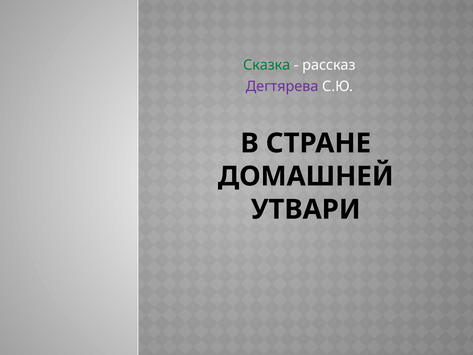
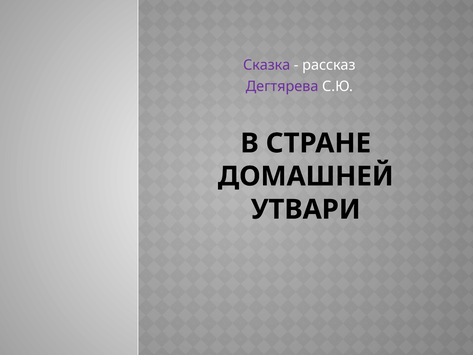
Сказка colour: green -> purple
